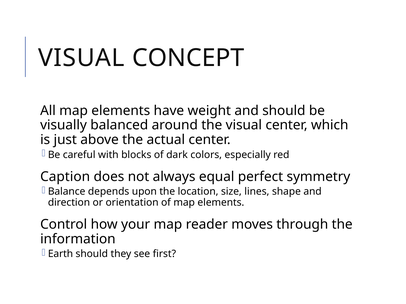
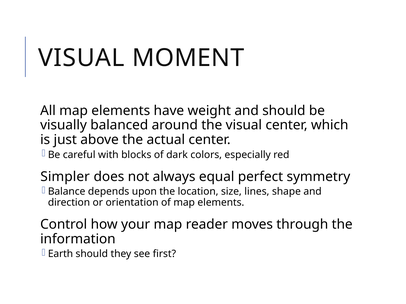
CONCEPT: CONCEPT -> MOMENT
Caption: Caption -> Simpler
